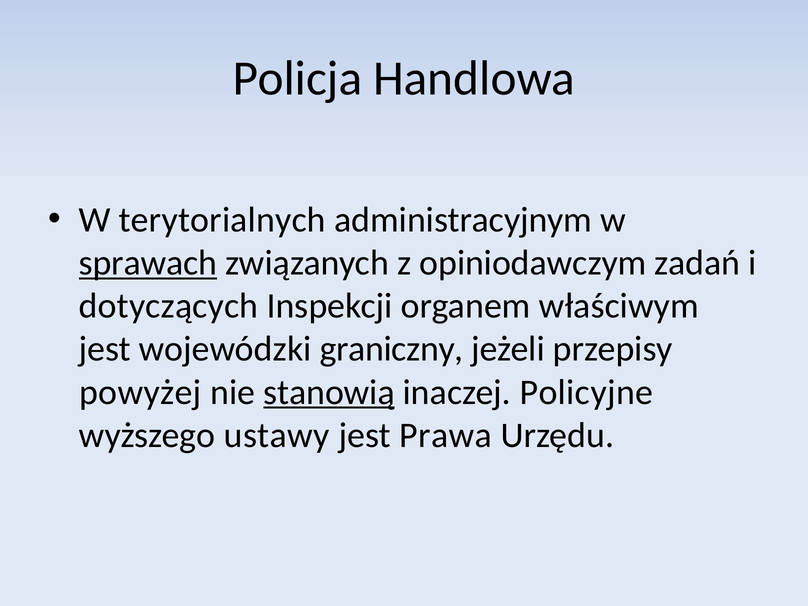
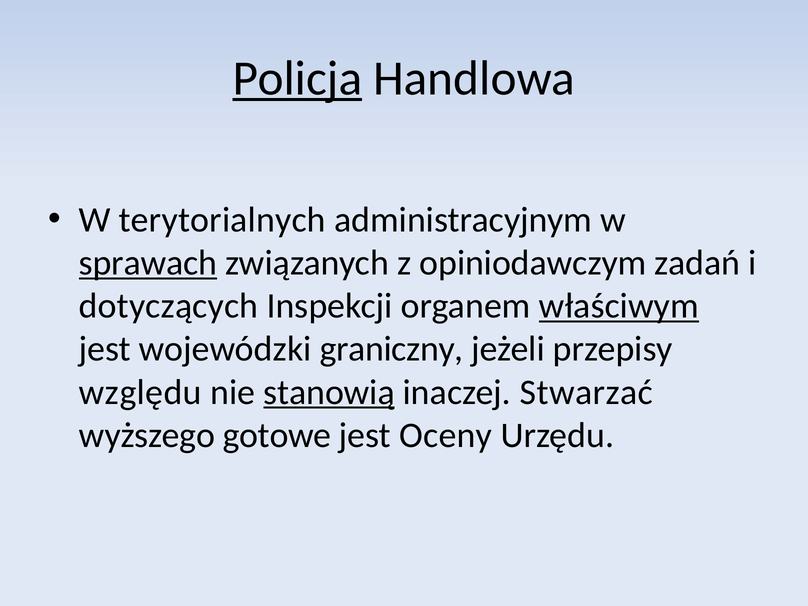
Policja underline: none -> present
właściwym underline: none -> present
powyżej: powyżej -> względu
Policyjne: Policyjne -> Stwarzać
ustawy: ustawy -> gotowe
Prawa: Prawa -> Oceny
